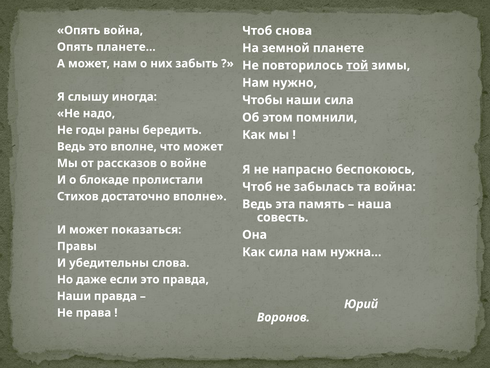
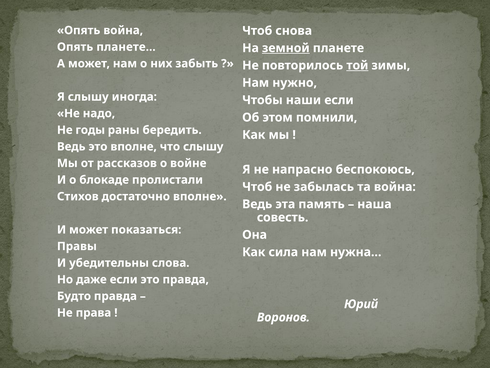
земной underline: none -> present
наши сила: сила -> если
что может: может -> слышу
Наши at (74, 296): Наши -> Будто
